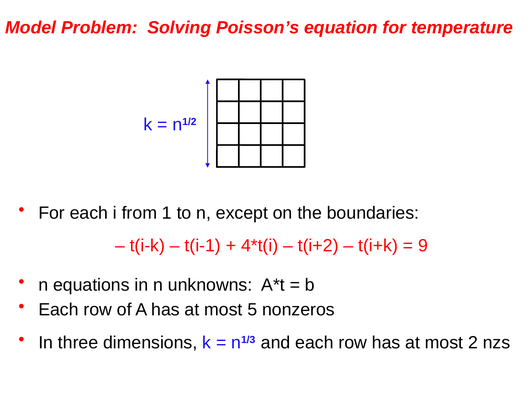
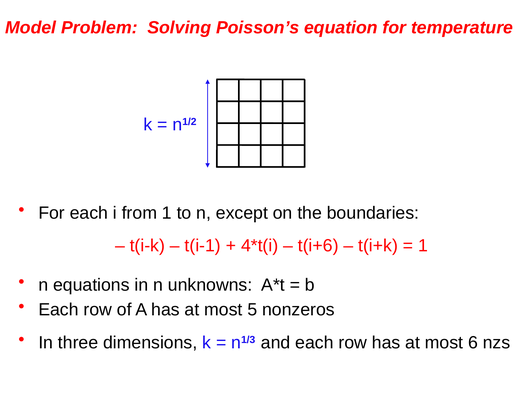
t(i+2: t(i+2 -> t(i+6
9 at (423, 246): 9 -> 1
2: 2 -> 6
